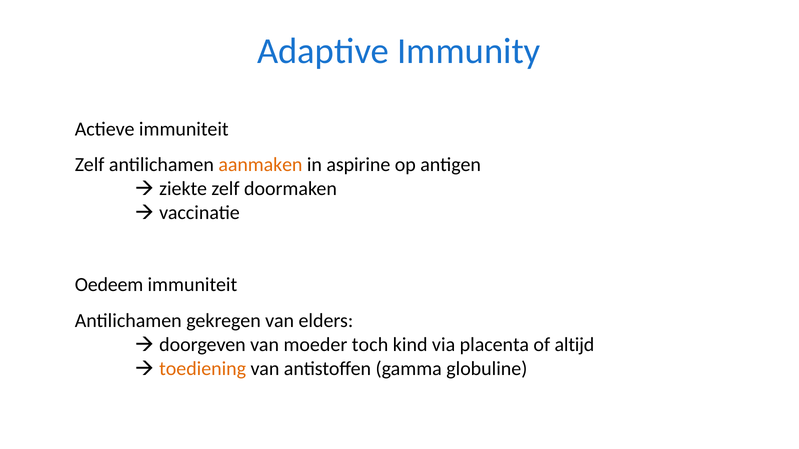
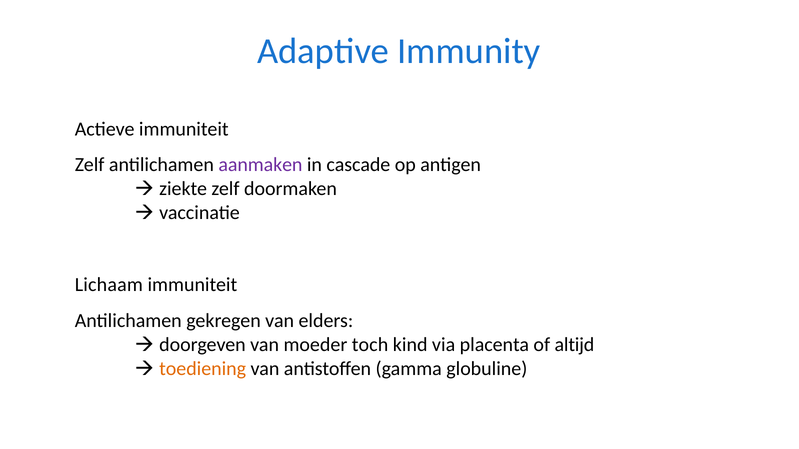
aanmaken colour: orange -> purple
aspirine: aspirine -> cascade
Oedeem: Oedeem -> Lichaam
